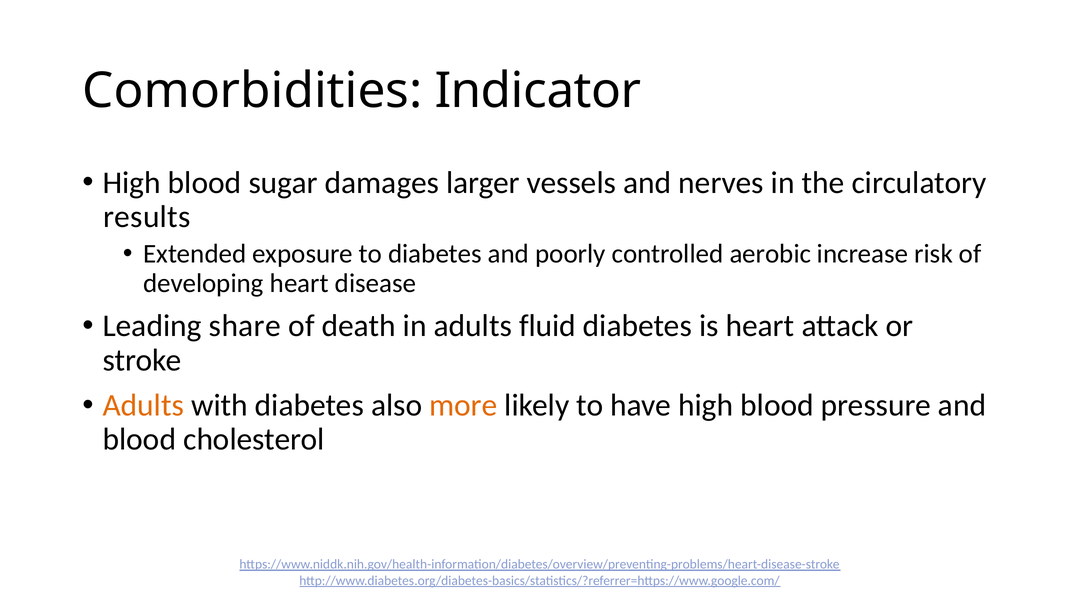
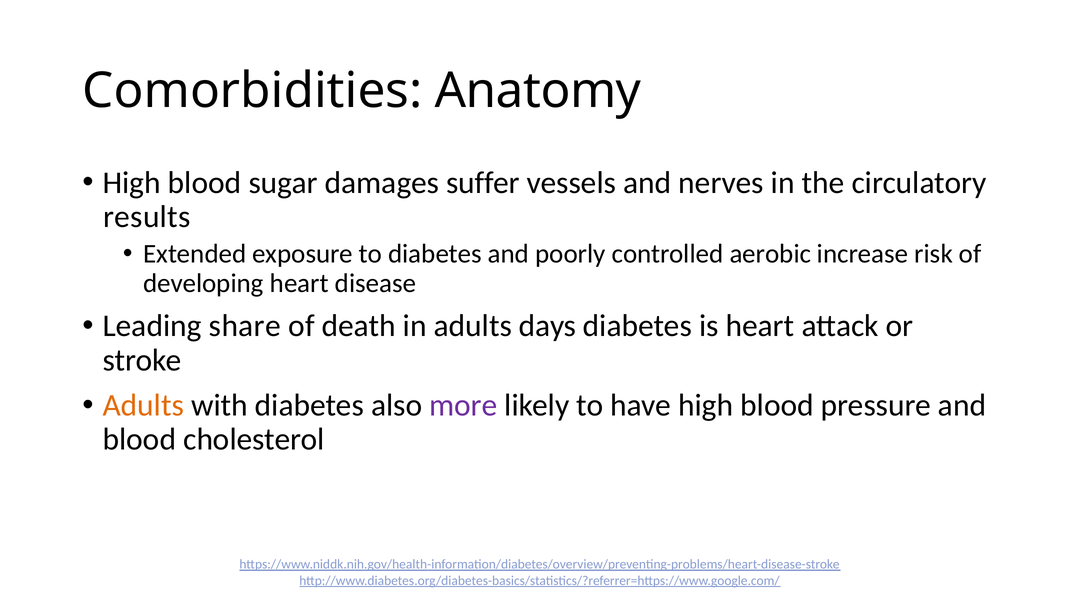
Indicator: Indicator -> Anatomy
larger: larger -> suffer
fluid: fluid -> days
more colour: orange -> purple
